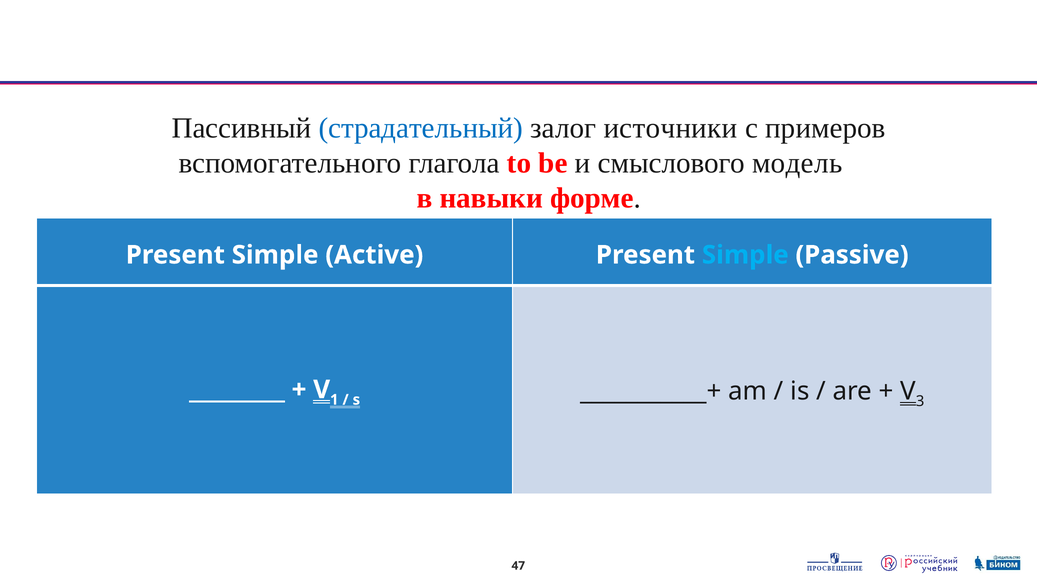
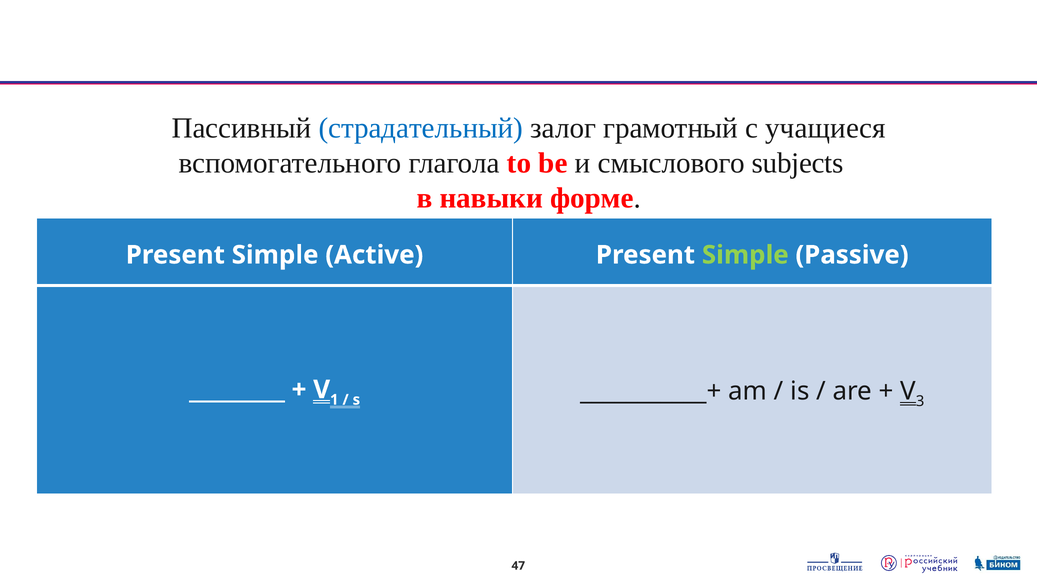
источники: источники -> грамотный
примеров: примеров -> учащиеся
модель: модель -> subjects
Simple at (745, 255) colour: light blue -> light green
